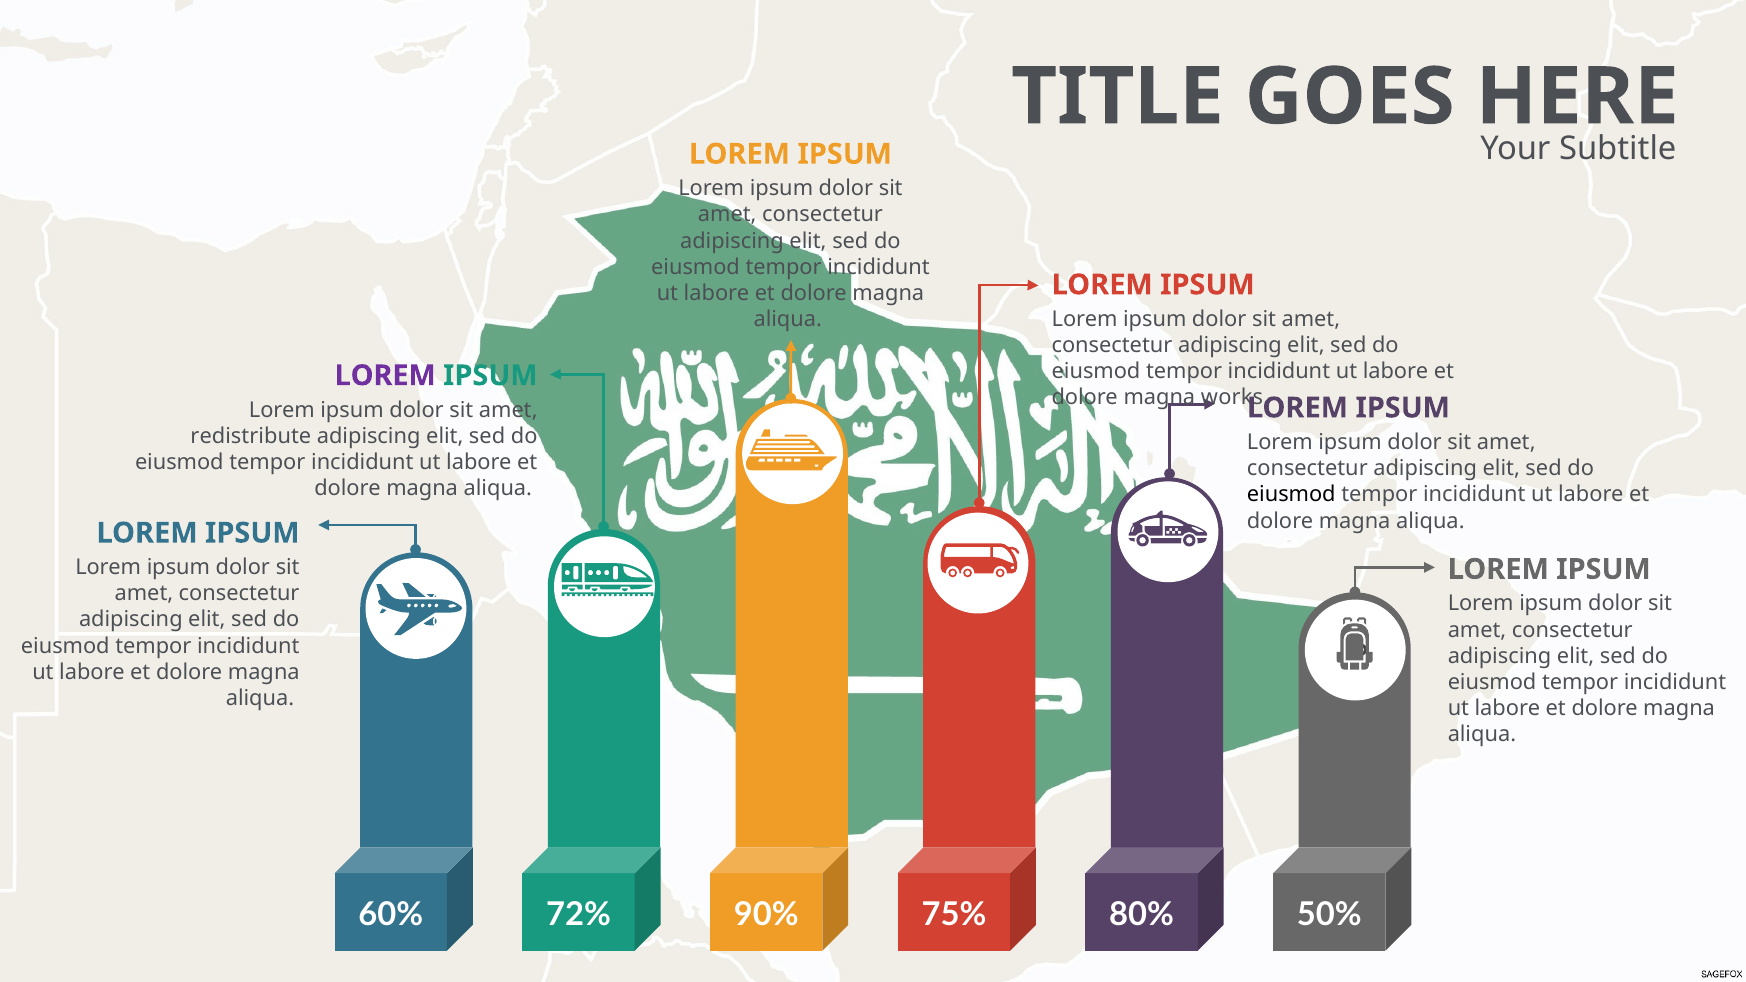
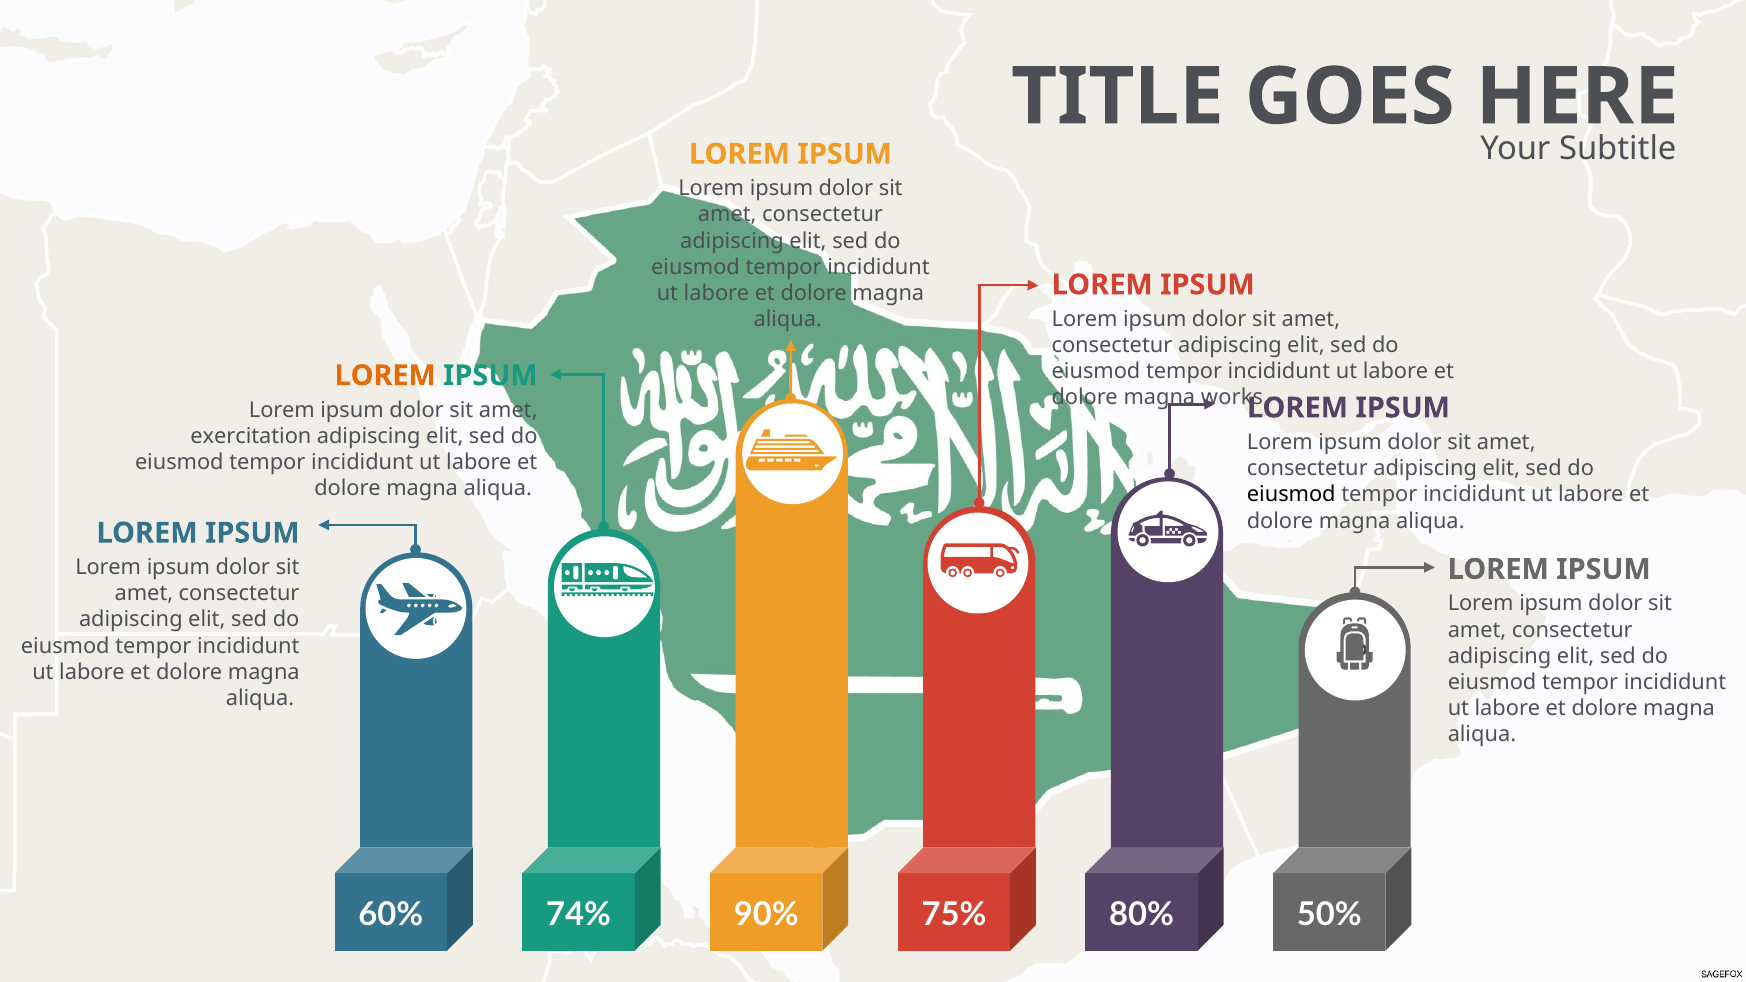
LOREM at (385, 376) colour: purple -> orange
redistribute: redistribute -> exercitation
72%: 72% -> 74%
